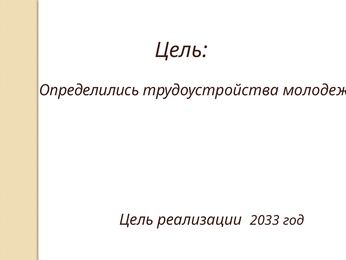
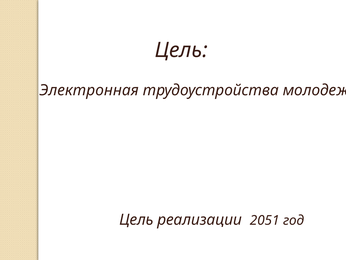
Определились: Определились -> Электронная
2033: 2033 -> 2051
